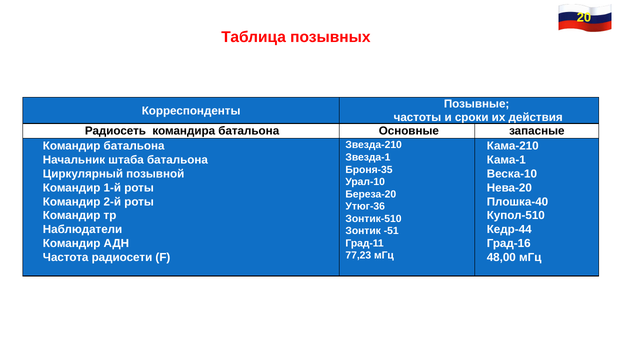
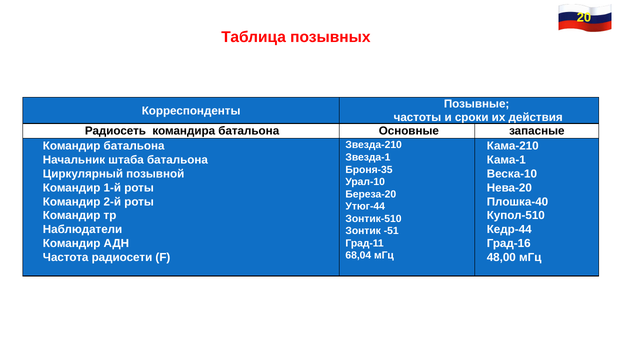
Утюг-36: Утюг-36 -> Утюг-44
77,23: 77,23 -> 68,04
